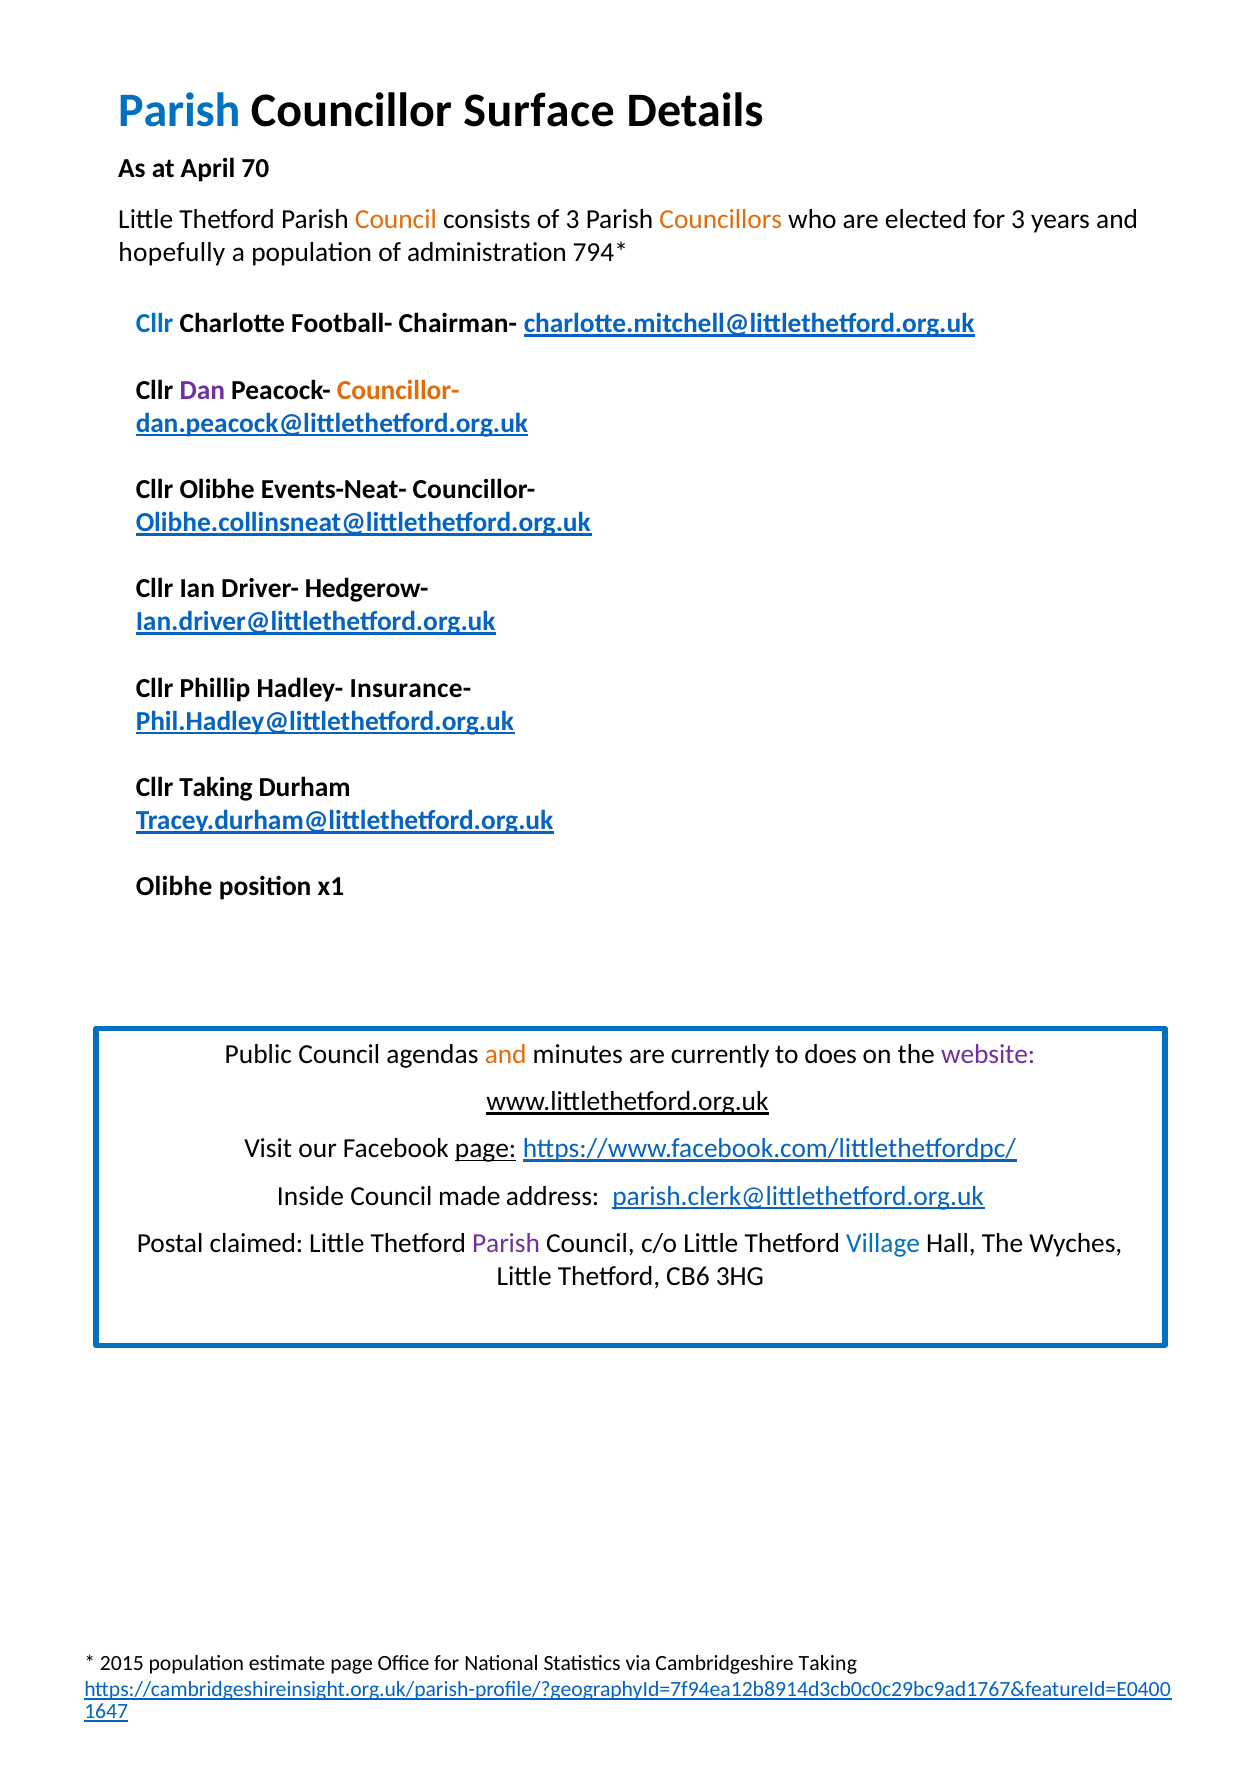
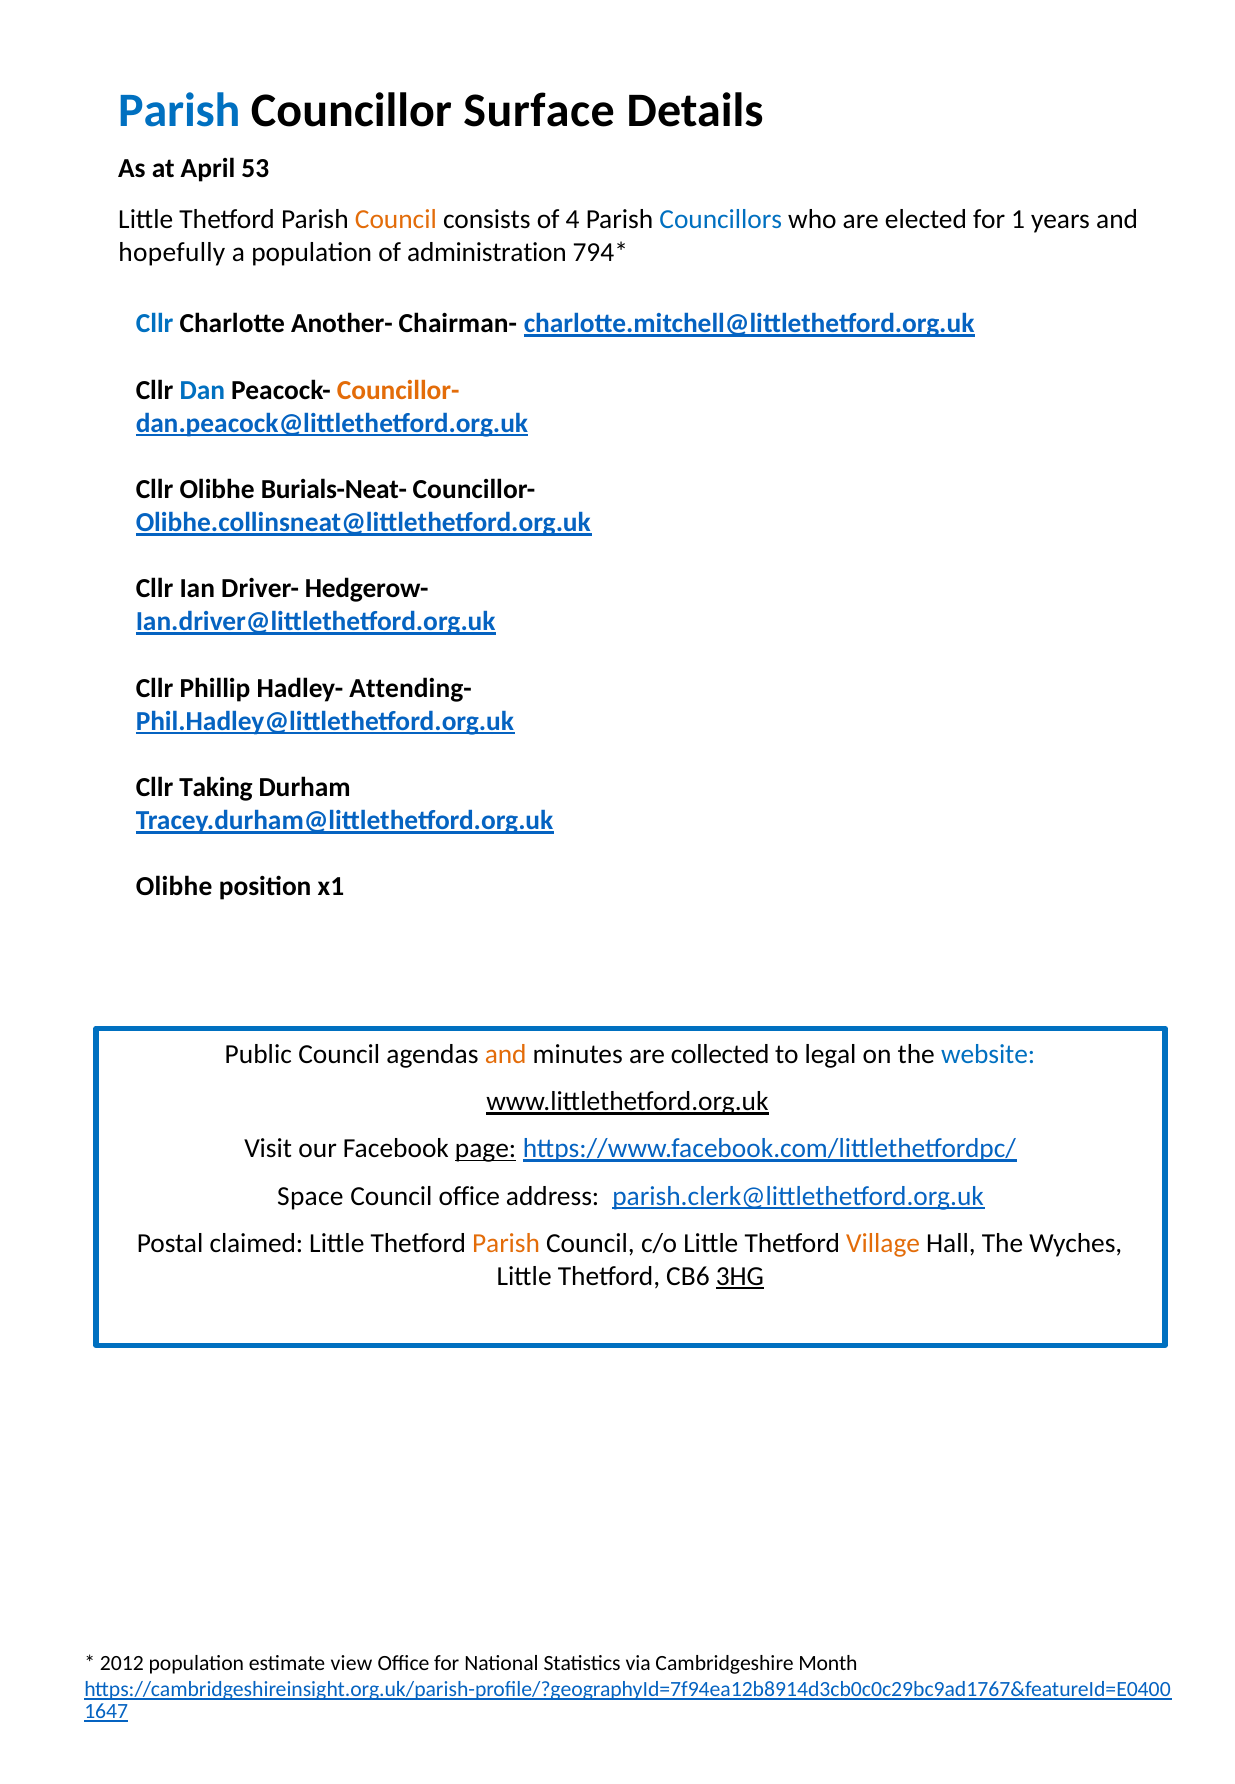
70: 70 -> 53
of 3: 3 -> 4
Councillors colour: orange -> blue
for 3: 3 -> 1
Football-: Football- -> Another-
Dan colour: purple -> blue
Events-Neat-: Events-Neat- -> Burials-Neat-
Insurance-: Insurance- -> Attending-
currently: currently -> collected
does: does -> legal
website colour: purple -> blue
Inside: Inside -> Space
Council made: made -> office
Parish at (506, 1243) colour: purple -> orange
Village colour: blue -> orange
3HG underline: none -> present
2015: 2015 -> 2012
estimate page: page -> view
Cambridgeshire Taking: Taking -> Month
